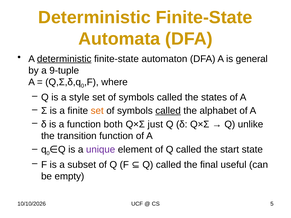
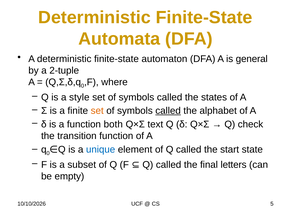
deterministic at (64, 59) underline: present -> none
9-tuple: 9-tuple -> 2-tuple
just: just -> text
unlike: unlike -> check
unique colour: purple -> blue
useful: useful -> letters
